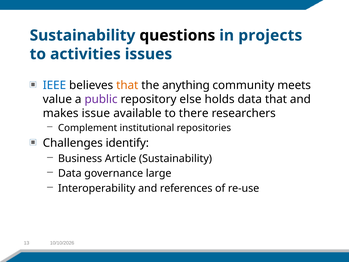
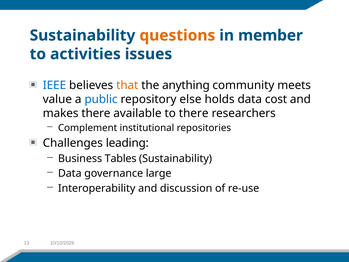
questions colour: black -> orange
projects: projects -> member
public colour: purple -> blue
data that: that -> cost
makes issue: issue -> there
identify: identify -> leading
Article: Article -> Tables
references: references -> discussion
